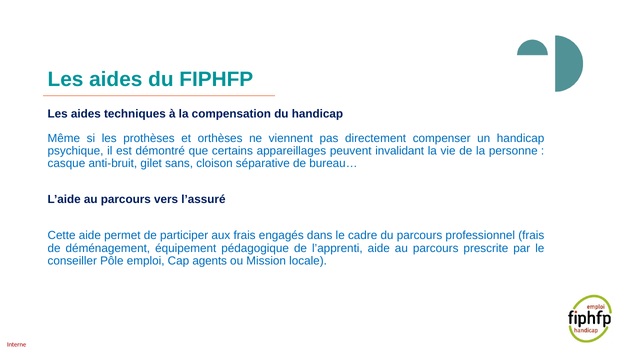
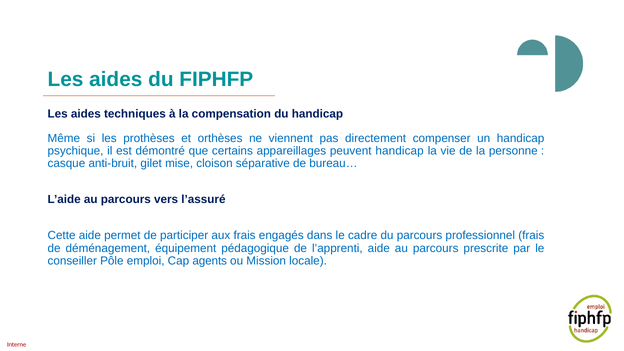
peuvent invalidant: invalidant -> handicap
sans: sans -> mise
